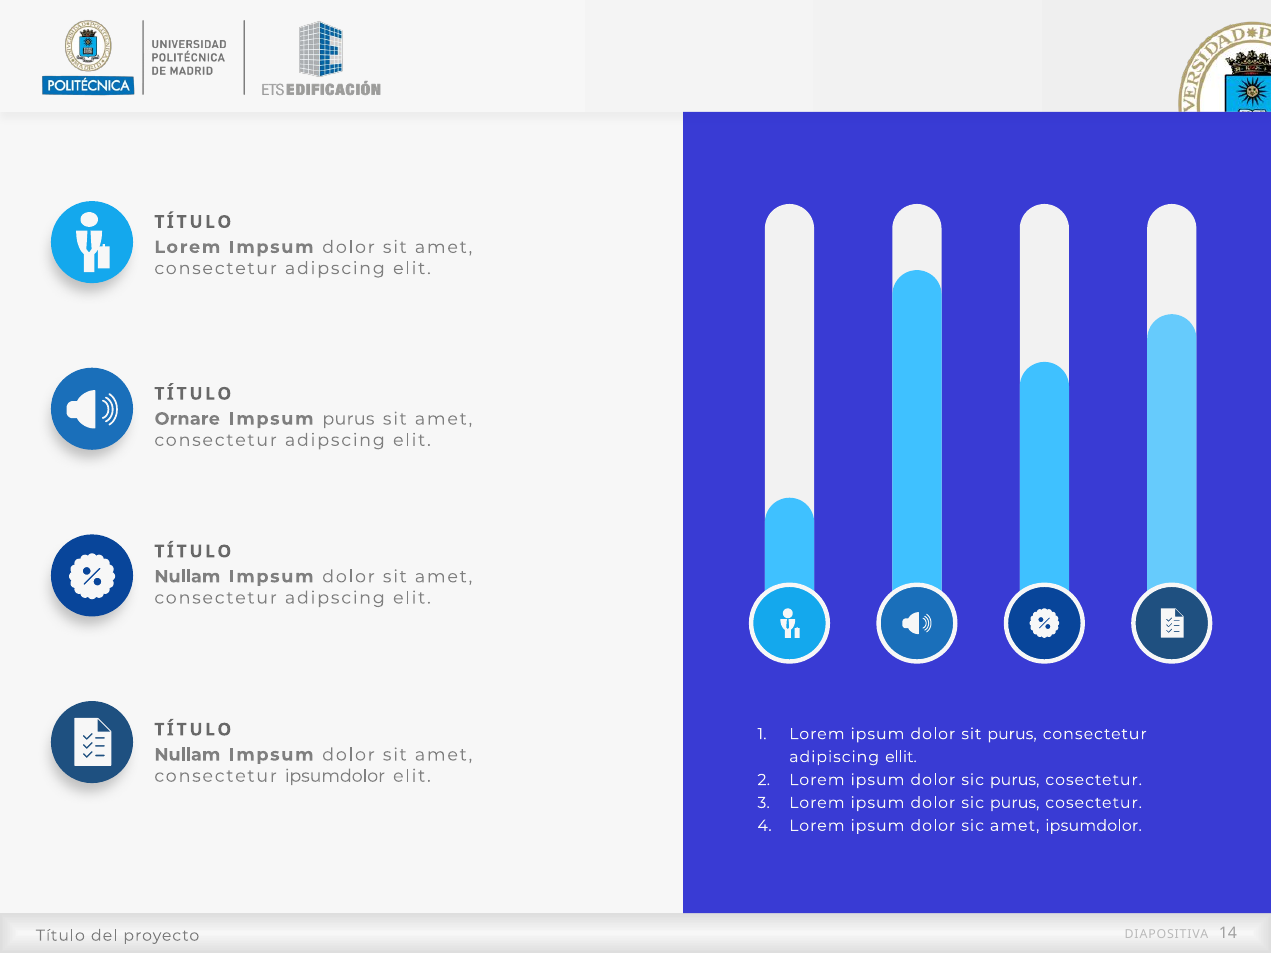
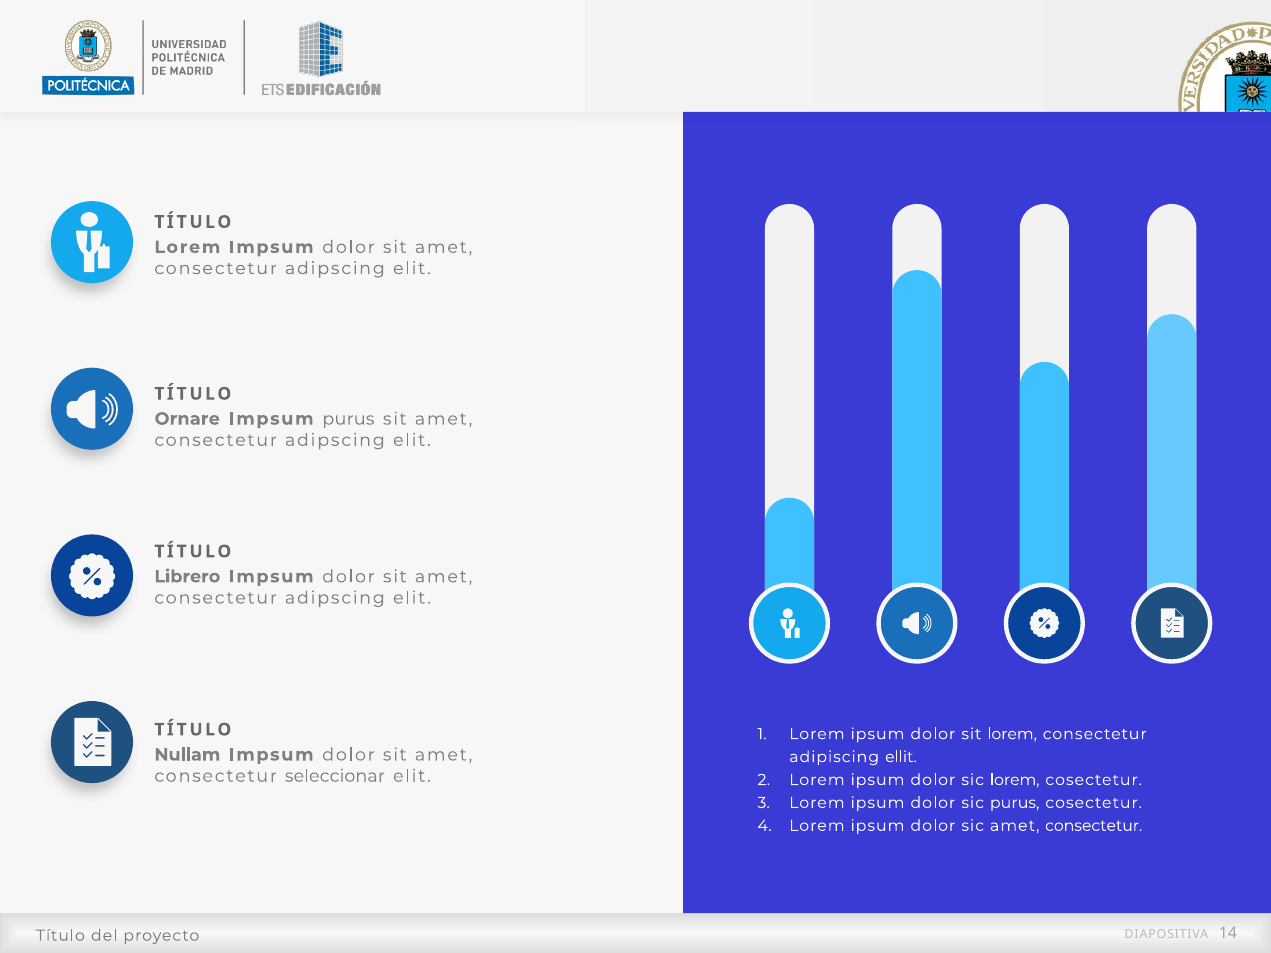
Nullam at (187, 577): Nullam -> Librero
sit purus: purus -> lorem
consectetur ipsumdolor: ipsumdolor -> seleccionar
purus at (1015, 780): purus -> lorem
sic amet ipsumdolor: ipsumdolor -> consectetur
